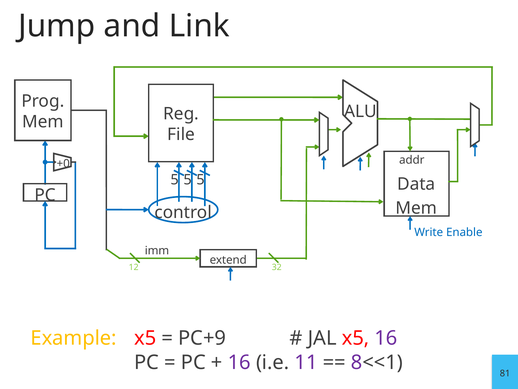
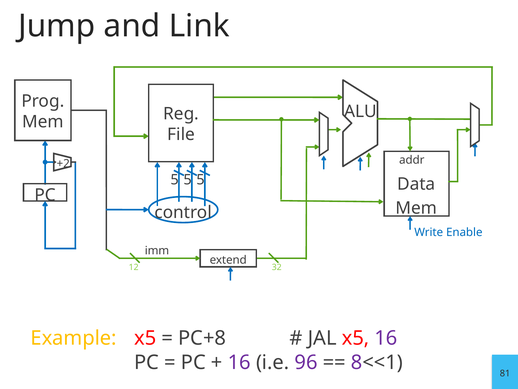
+0: +0 -> +2
PC+9: PC+9 -> PC+8
11: 11 -> 96
